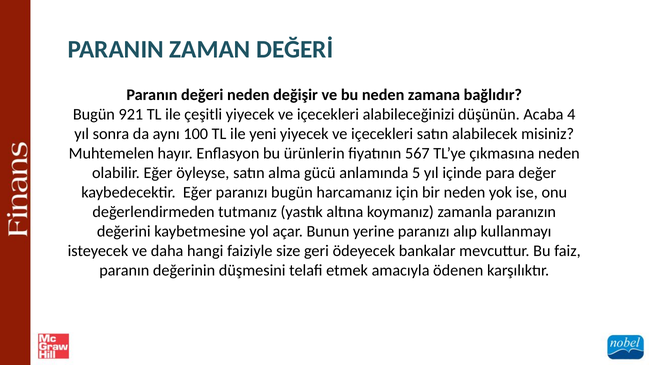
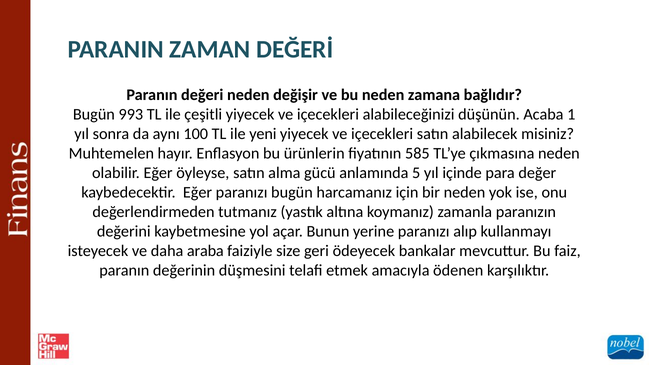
921: 921 -> 993
4: 4 -> 1
567: 567 -> 585
hangi: hangi -> araba
